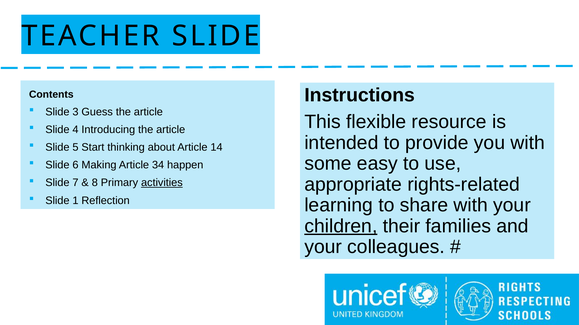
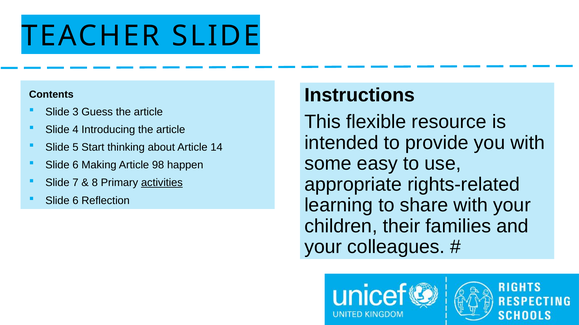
34: 34 -> 98
1 at (75, 201): 1 -> 6
children underline: present -> none
